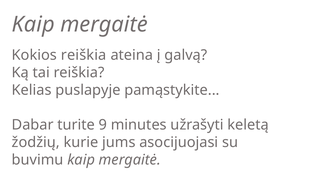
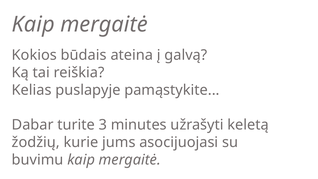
Kokios reiškia: reiškia -> būdais
9: 9 -> 3
